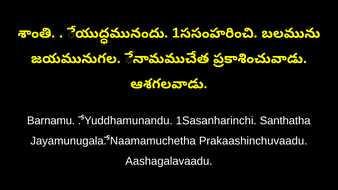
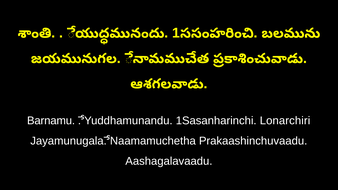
Santhatha: Santhatha -> Lonarchiri
